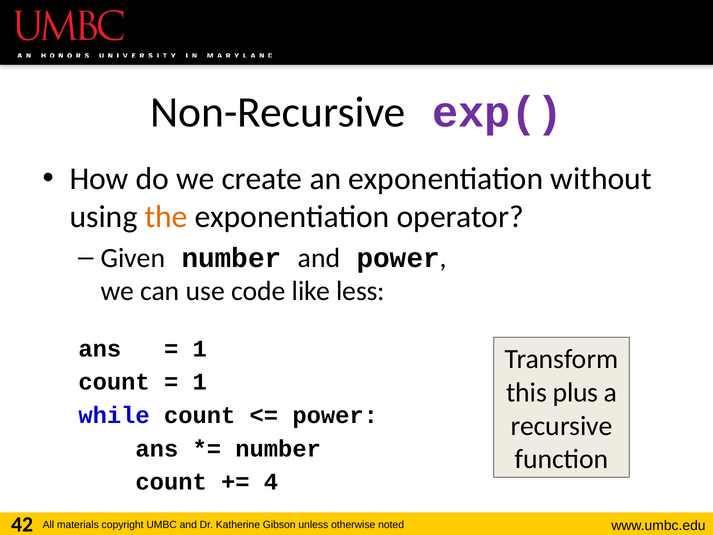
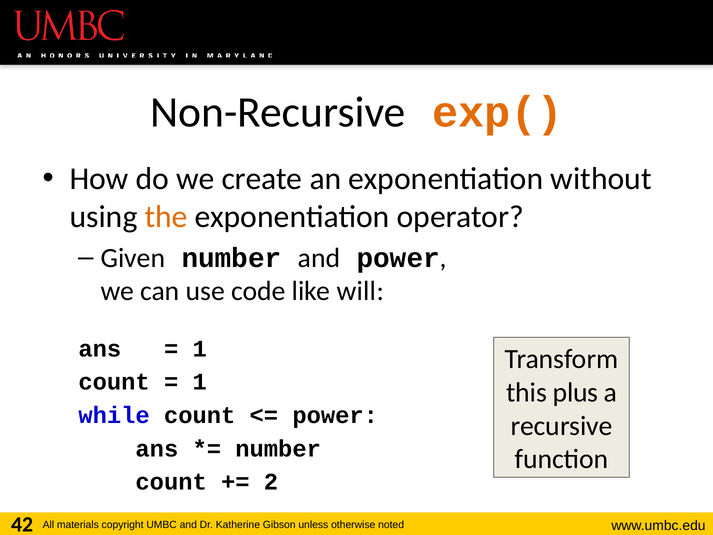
exp( colour: purple -> orange
less: less -> will
4: 4 -> 2
